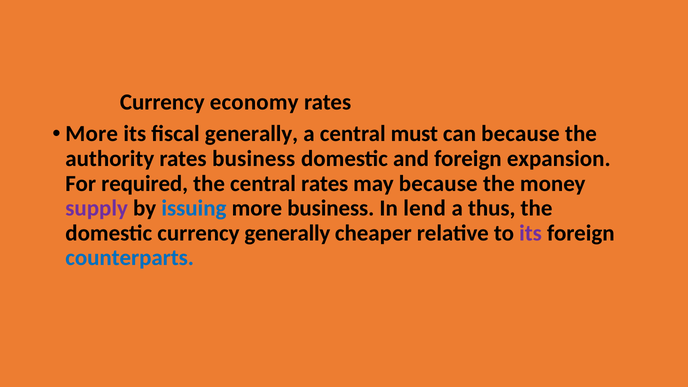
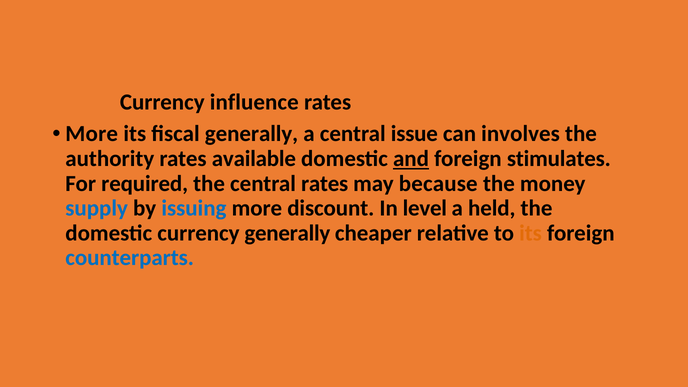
economy: economy -> influence
must: must -> issue
can because: because -> involves
rates business: business -> available
and underline: none -> present
expansion: expansion -> stimulates
supply colour: purple -> blue
more business: business -> discount
lend: lend -> level
thus: thus -> held
its at (530, 233) colour: purple -> orange
